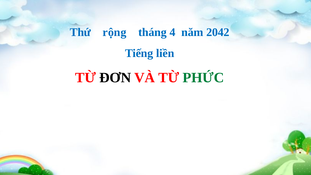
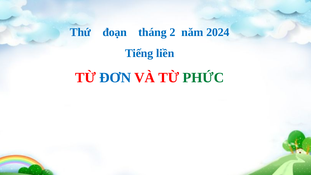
rộng: rộng -> đoạn
4: 4 -> 2
2042: 2042 -> 2024
ĐƠN colour: black -> blue
